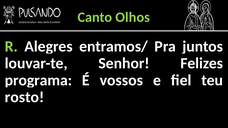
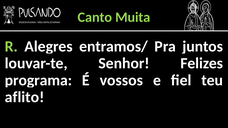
Olhos: Olhos -> Muita
rosto: rosto -> aflito
